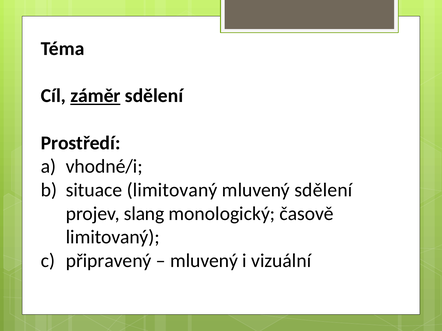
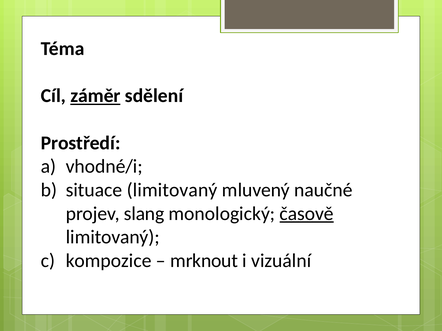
mluvený sdělení: sdělení -> naučné
časově underline: none -> present
připravený: připravený -> kompozice
mluvený at (204, 261): mluvený -> mrknout
